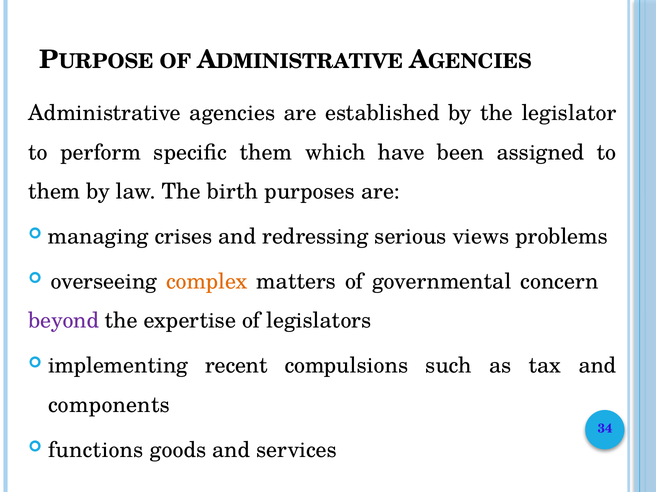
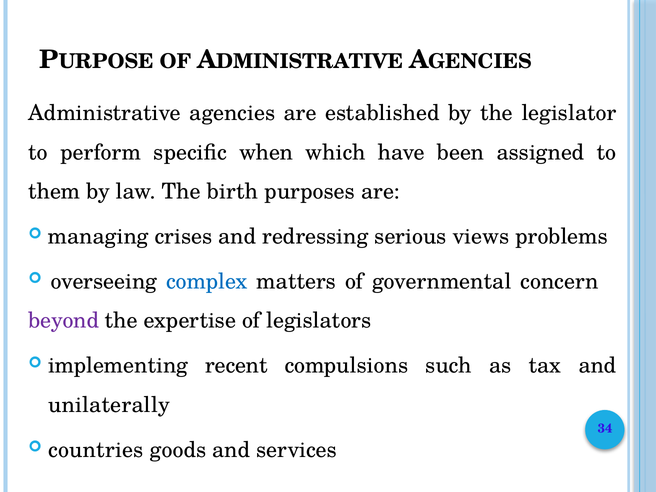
specific them: them -> when
complex colour: orange -> blue
components: components -> unilaterally
functions: functions -> countries
